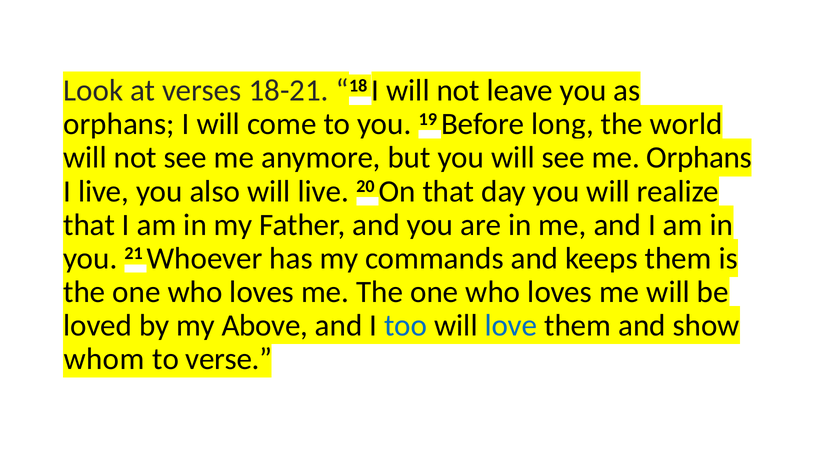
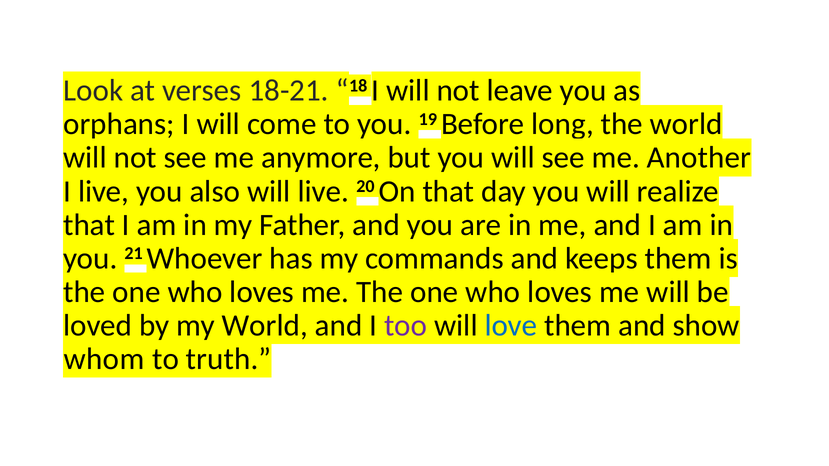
Orphans at (699, 158): Orphans -> Another
Above at (265, 326): Above -> World
too colour: blue -> purple
verse: verse -> truth
